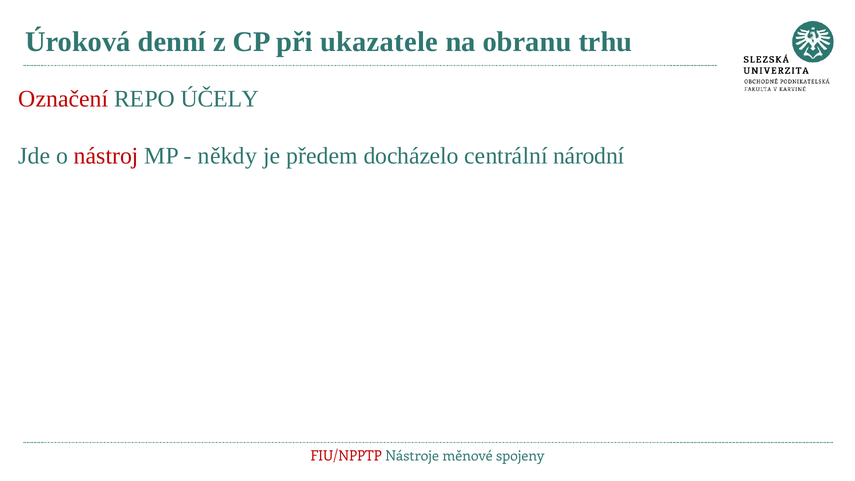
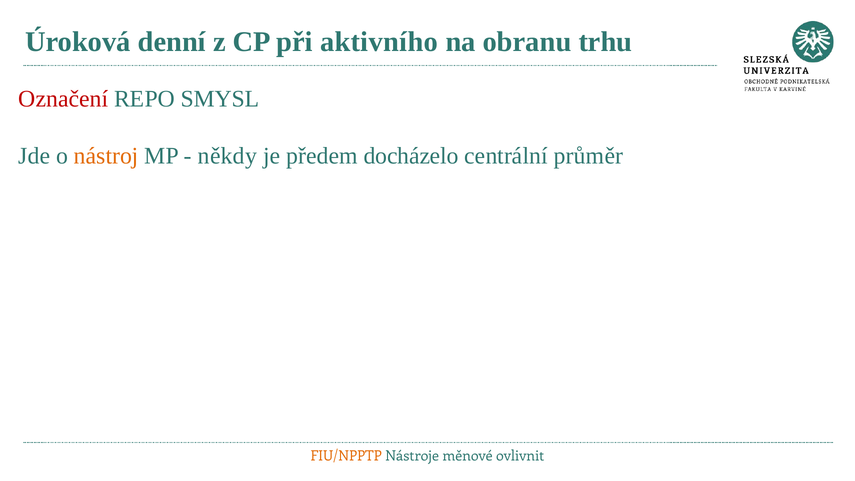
ukazatele: ukazatele -> aktivního
ÚČELY: ÚČELY -> SMYSL
nástroj colour: red -> orange
národní: národní -> průměr
FIU/NPPTP colour: red -> orange
spojeny: spojeny -> ovlivnit
